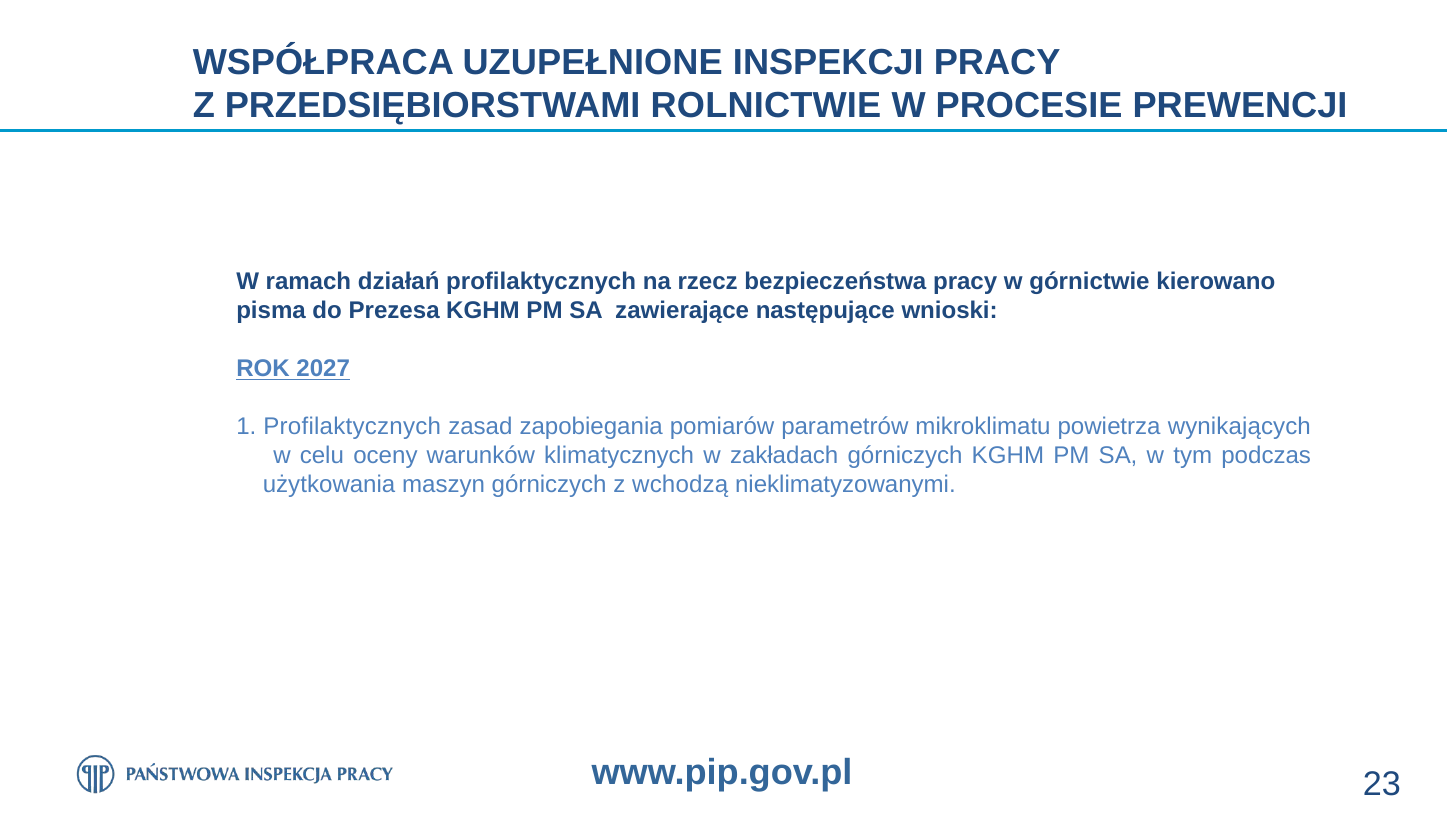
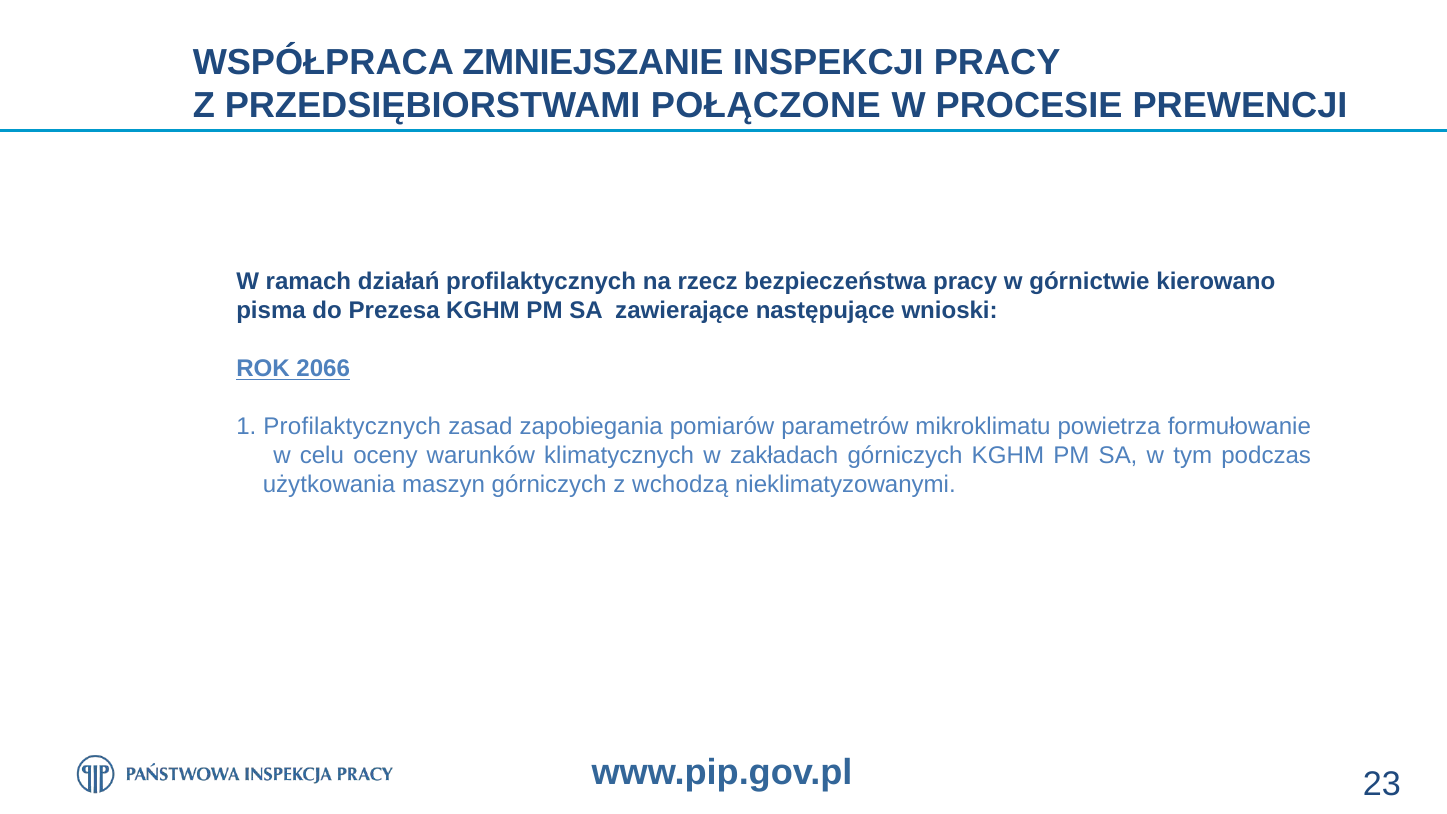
UZUPEŁNIONE: UZUPEŁNIONE -> ZMNIEJSZANIE
ROLNICTWIE: ROLNICTWIE -> POŁĄCZONE
2027: 2027 -> 2066
wynikających: wynikających -> formułowanie
